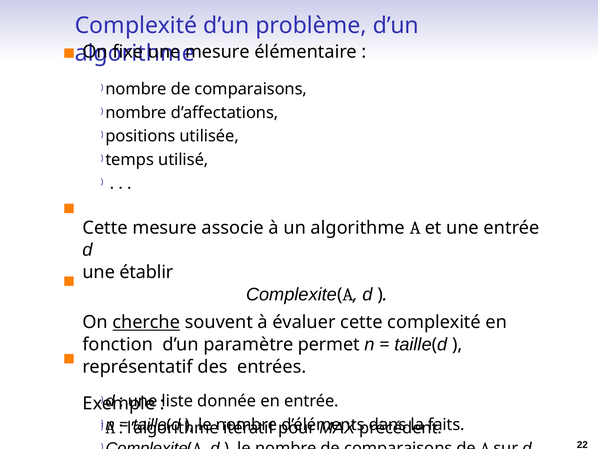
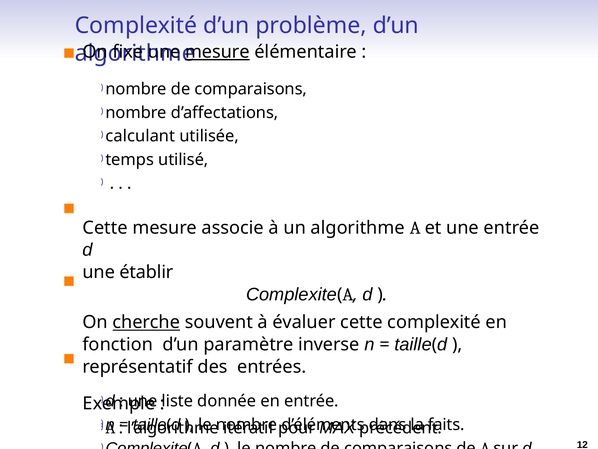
mesure at (217, 52) underline: none -> present
positions: positions -> calculant
permet: permet -> inverse
22: 22 -> 12
